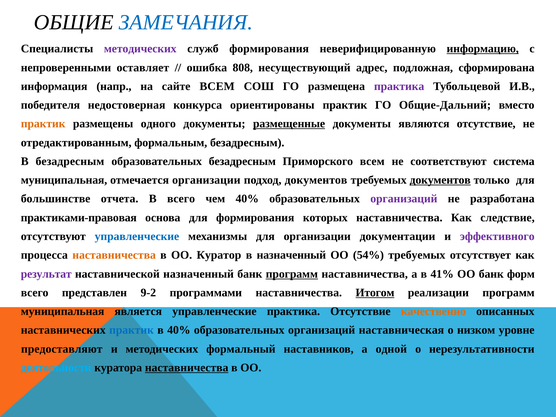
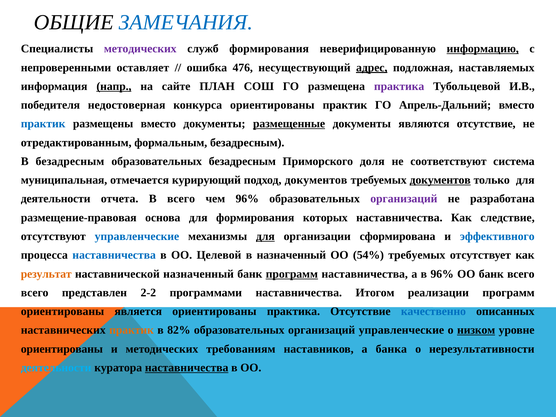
808: 808 -> 476
адрес underline: none -> present
сформирована: сформирована -> наставляемых
напр underline: none -> present
сайте ВСЕМ: ВСЕМ -> ПЛАН
Общие-Дальний: Общие-Дальний -> Апрель-Дальний
практик at (43, 124) colour: orange -> blue
размещены одного: одного -> вместо
Приморского всем: всем -> доля
отмечается организации: организации -> курирующий
большинстве at (56, 199): большинстве -> деятельности
чем 40%: 40% -> 96%
практиками-правовая: практиками-правовая -> размещение-правовая
для at (265, 236) underline: none -> present
документации: документации -> сформирована
эффективного colour: purple -> blue
наставничества at (114, 255) colour: orange -> blue
Куратор: Куратор -> Целевой
результат colour: purple -> orange
в 41%: 41% -> 96%
банк форм: форм -> всего
9-2: 9-2 -> 2-2
Итогом underline: present -> none
муниципальная at (63, 311): муниципальная -> ориентированы
является управленческие: управленческие -> ориентированы
качественно colour: orange -> blue
практик at (132, 330) colour: blue -> orange
в 40%: 40% -> 82%
организаций наставническая: наставническая -> управленческие
низком underline: none -> present
предоставляют at (62, 349): предоставляют -> ориентированы
формальный: формальный -> требованиям
одной: одной -> банка
